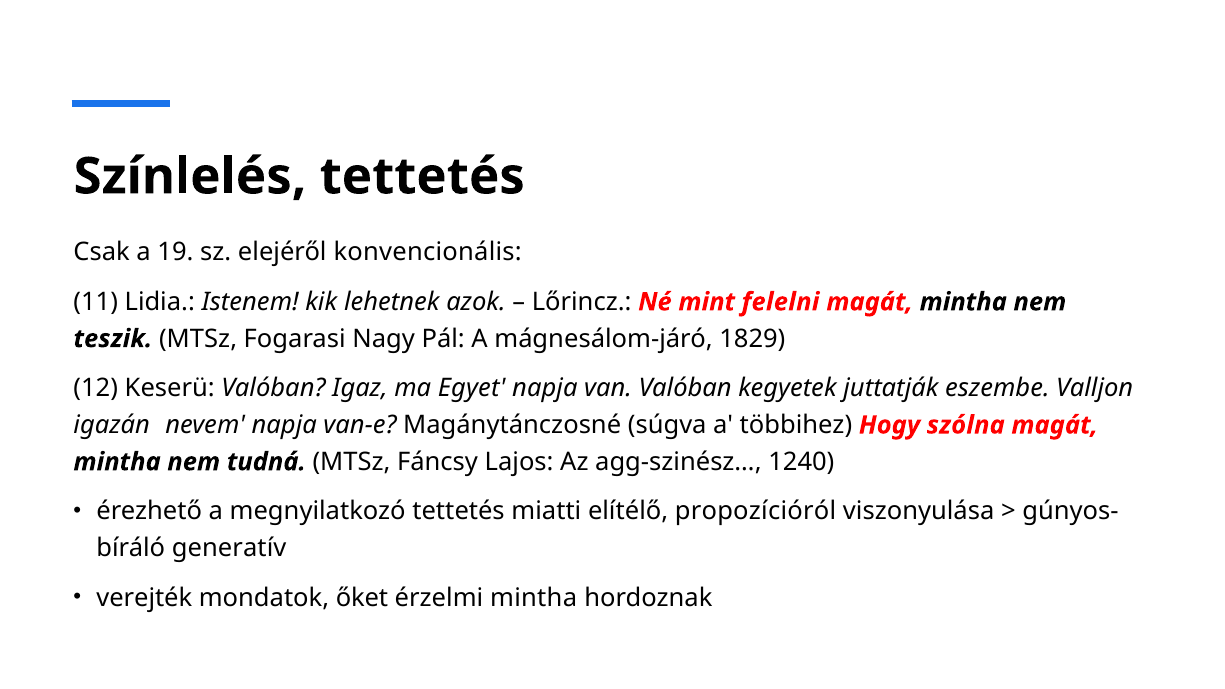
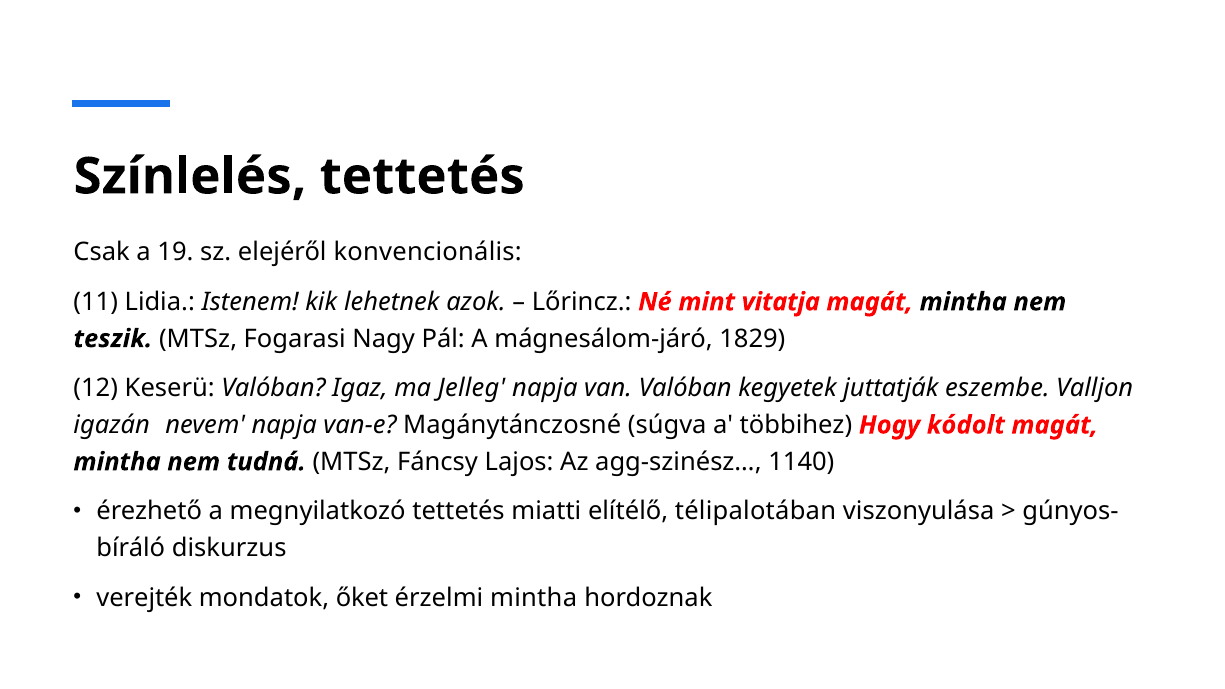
felelni: felelni -> vitatja
Egyet: Egyet -> Jelleg
szólna: szólna -> kódolt
1240: 1240 -> 1140
propozícióról: propozícióról -> télipalotában
generatív: generatív -> diskurzus
